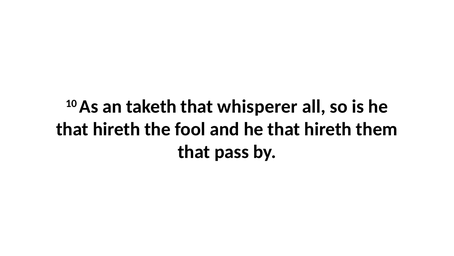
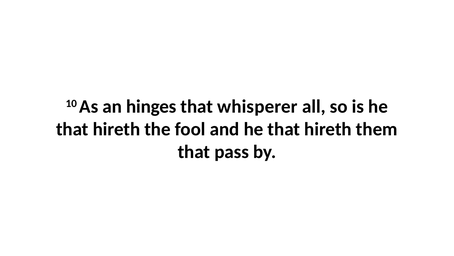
taketh: taketh -> hinges
